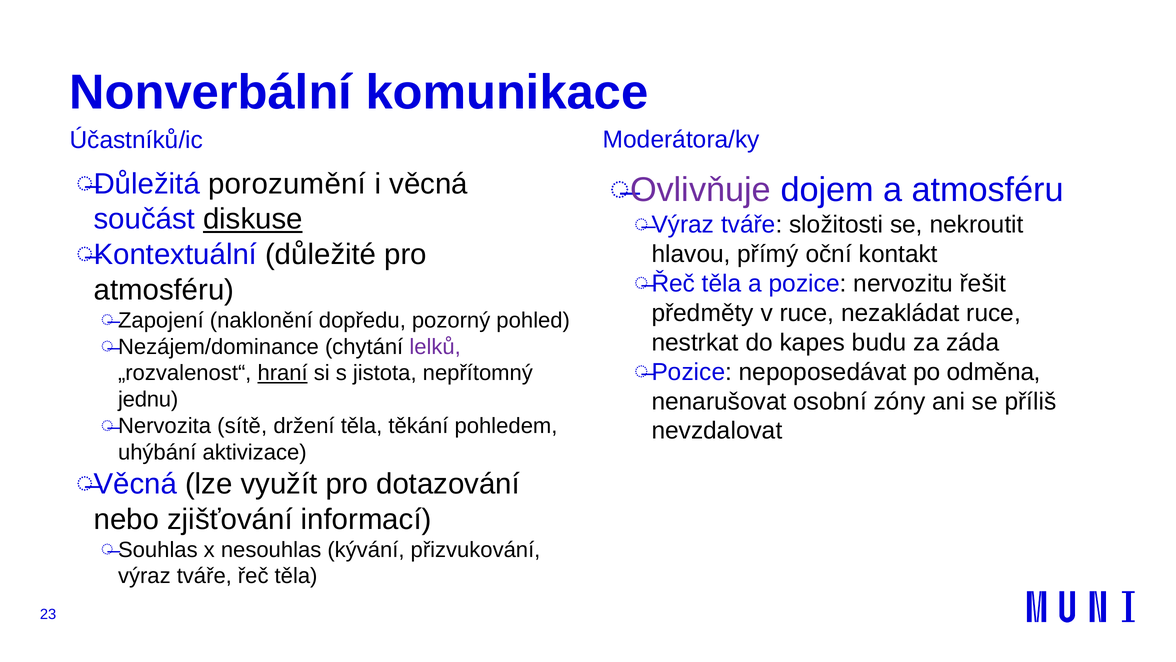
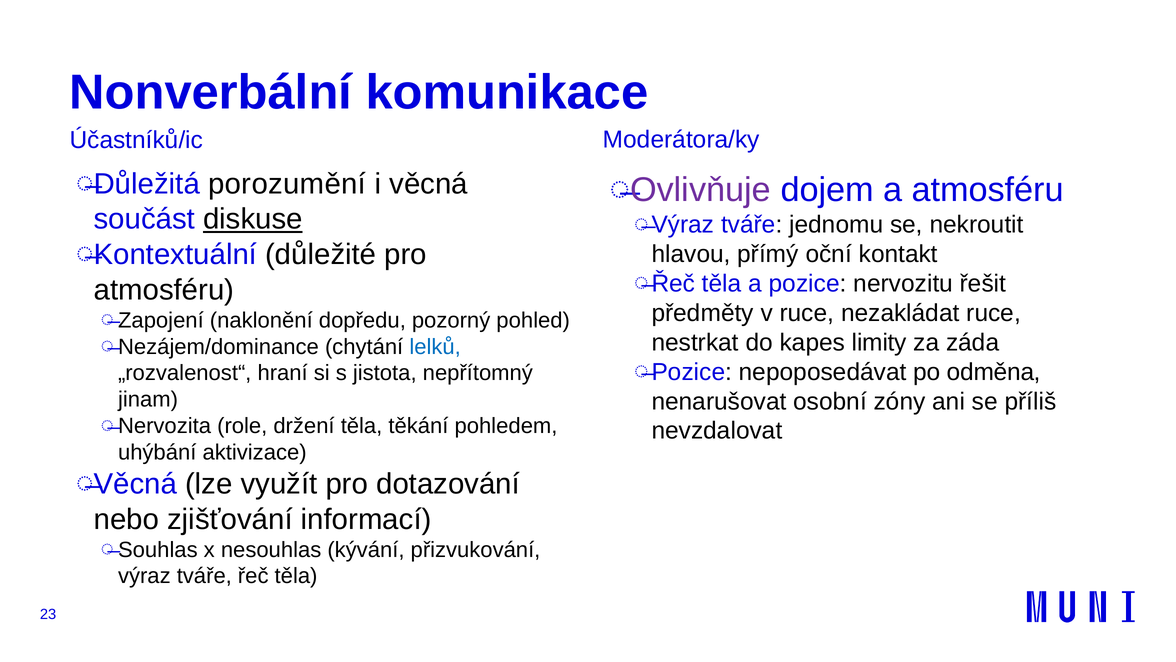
složitosti: složitosti -> jednomu
budu: budu -> limity
lelků colour: purple -> blue
hraní underline: present -> none
jednu: jednu -> jinam
sítě: sítě -> role
